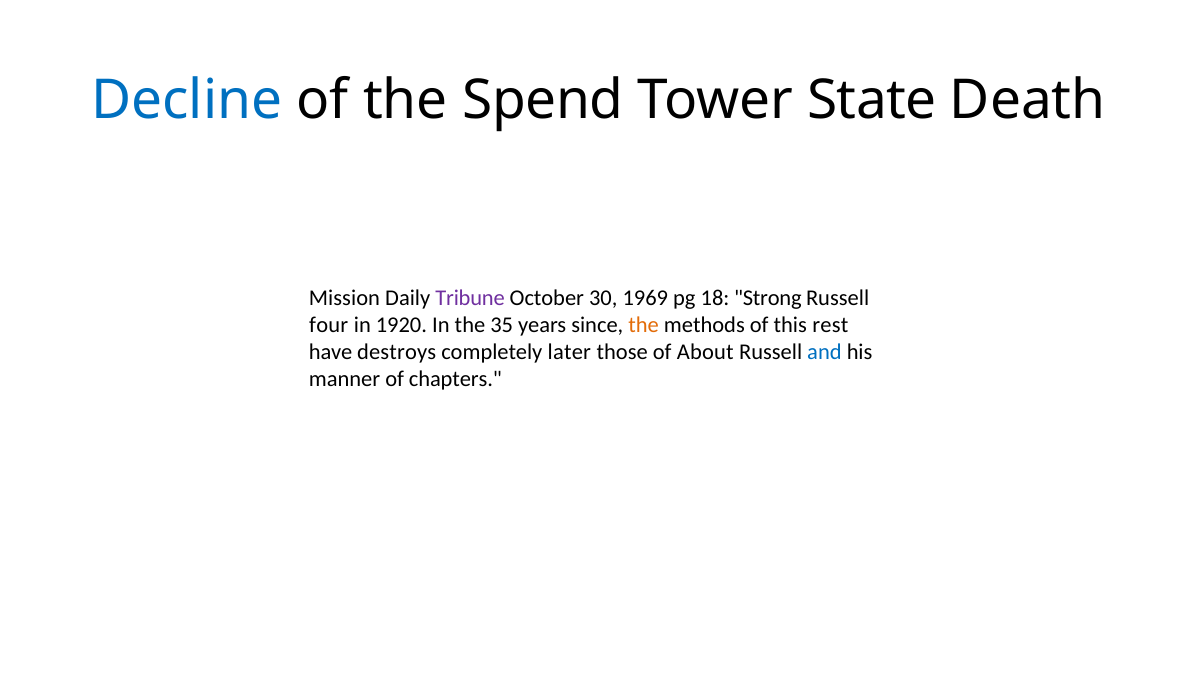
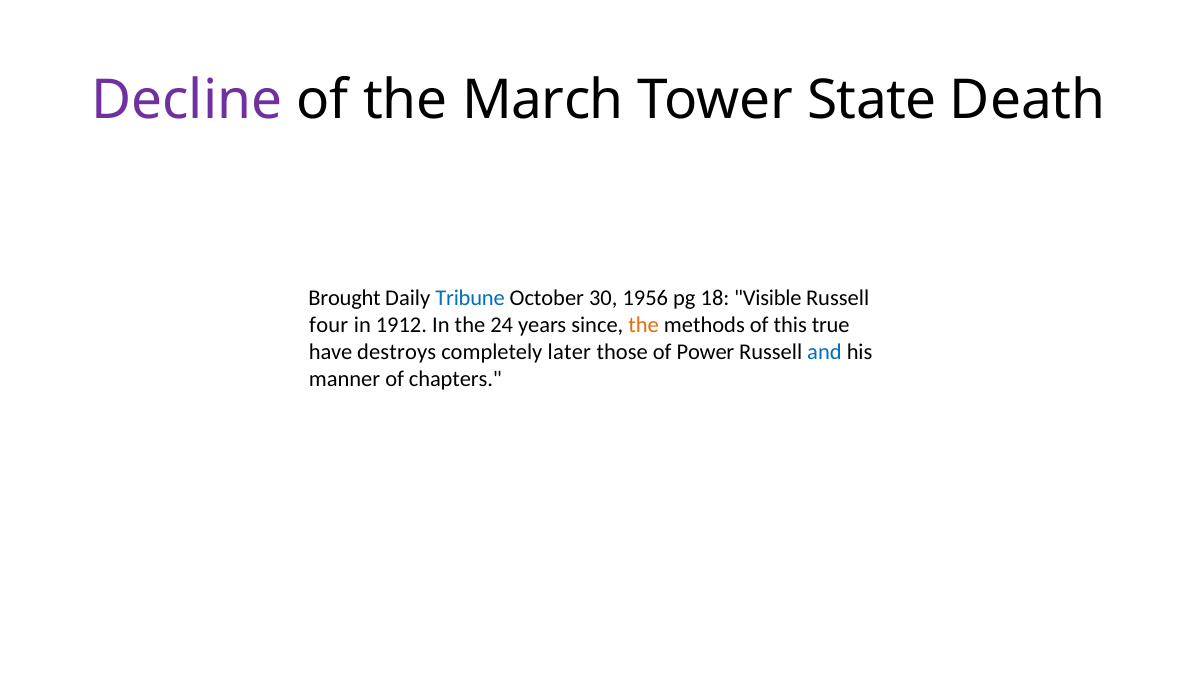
Decline colour: blue -> purple
Spend: Spend -> March
Mission: Mission -> Brought
Tribune colour: purple -> blue
1969: 1969 -> 1956
Strong: Strong -> Visible
1920: 1920 -> 1912
35: 35 -> 24
rest: rest -> true
About: About -> Power
